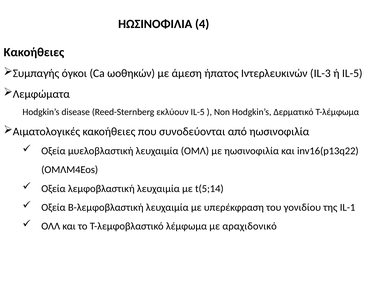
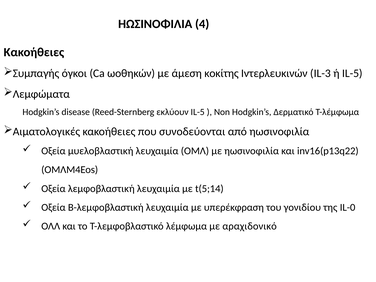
ήπατος: ήπατος -> κοκίτης
IL-1: IL-1 -> IL-0
